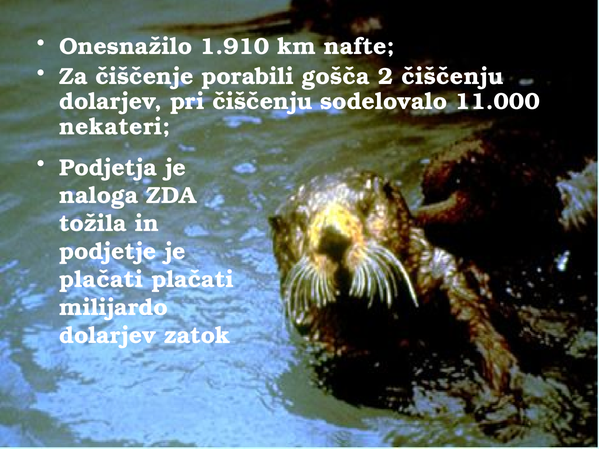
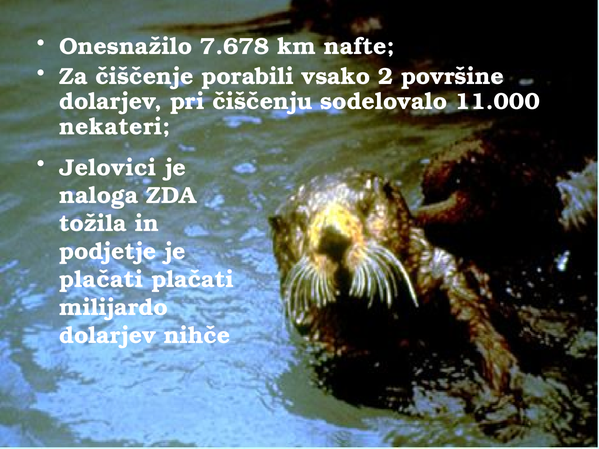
1.910: 1.910 -> 7.678
gošča: gošča -> vsako
2 čiščenju: čiščenju -> površine
Podjetja: Podjetja -> Jelovici
zatok: zatok -> nihče
